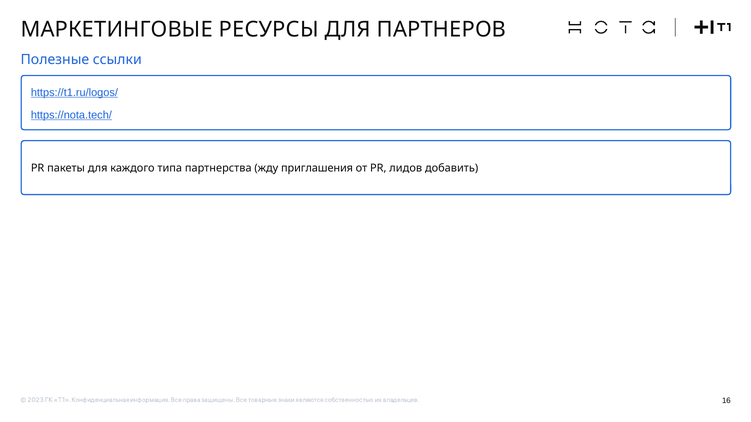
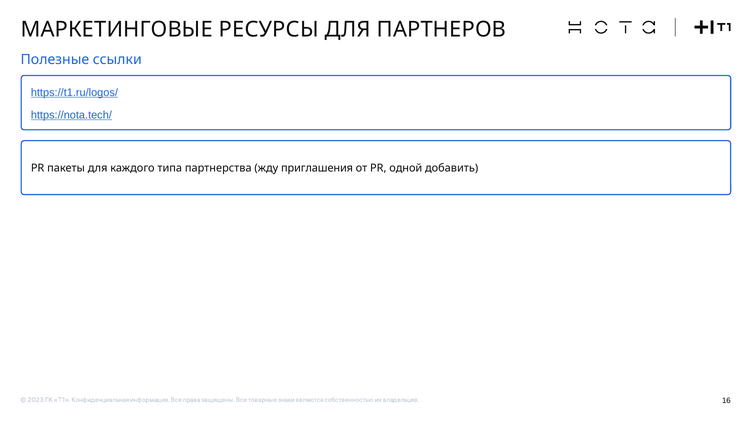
лидов: лидов -> одной
